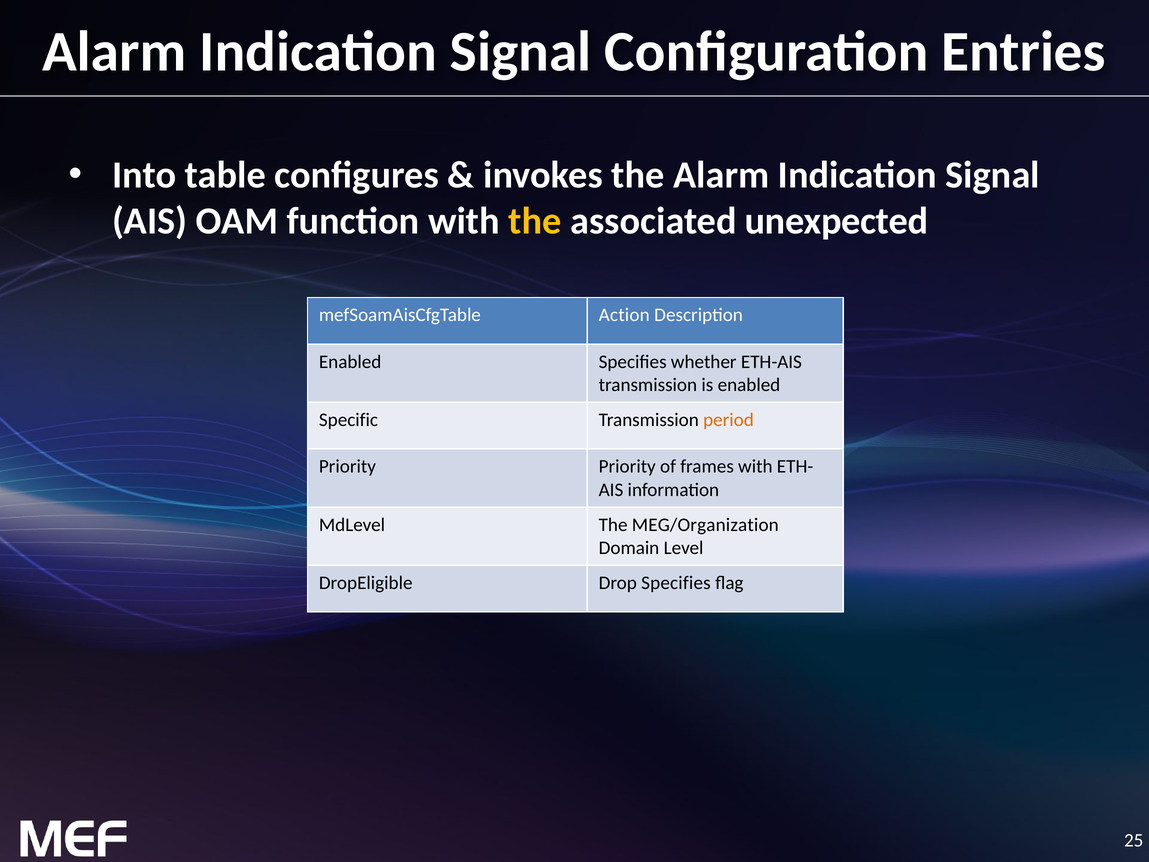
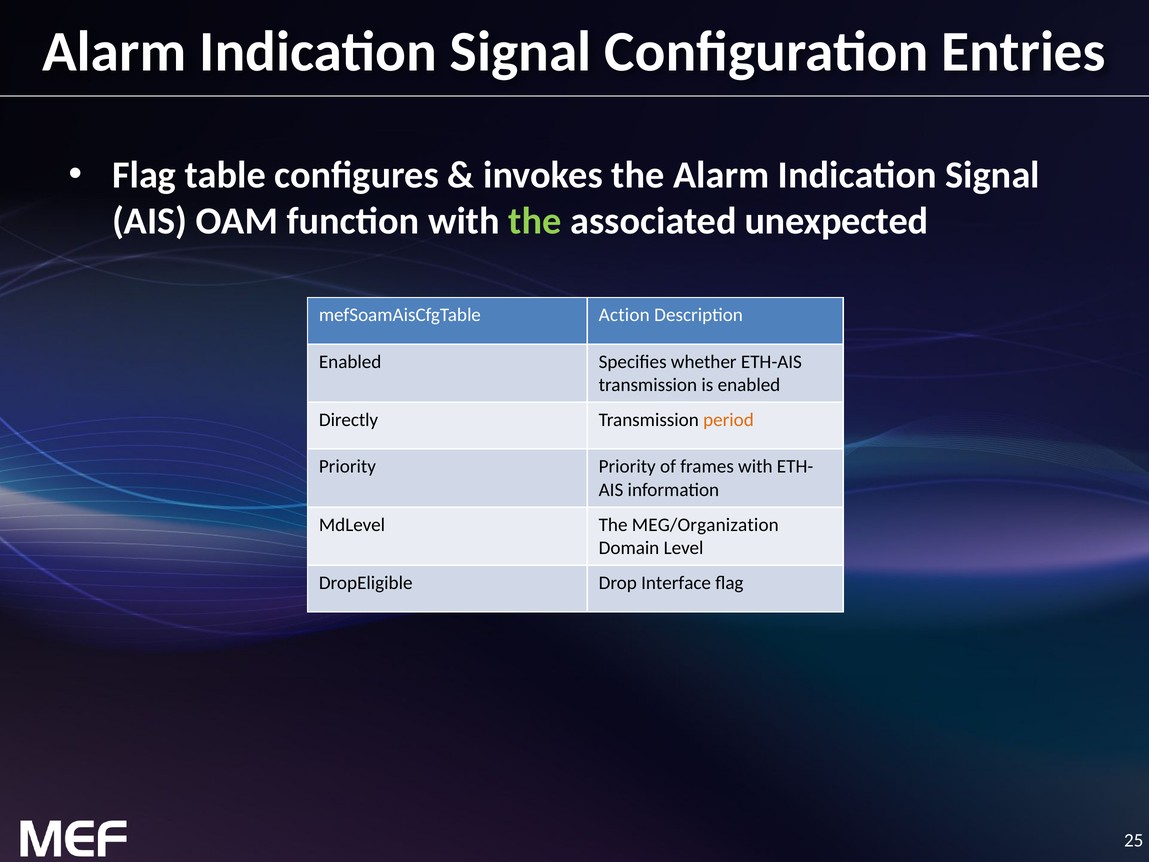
Into at (144, 175): Into -> Flag
the at (535, 221) colour: yellow -> light green
Specific: Specific -> Directly
Drop Specifies: Specifies -> Interface
